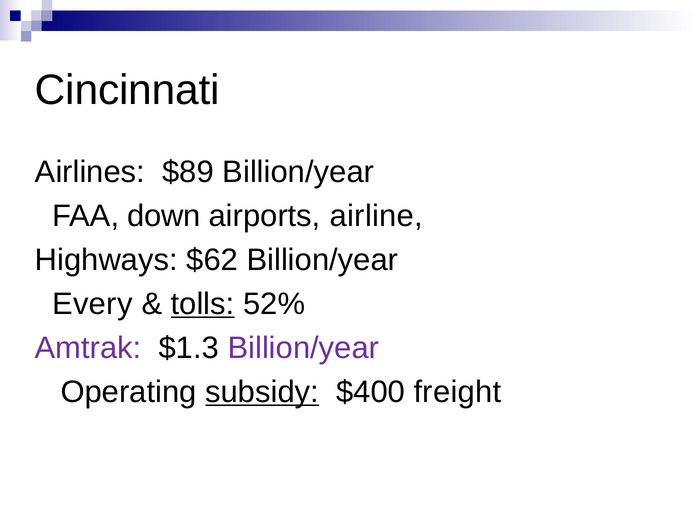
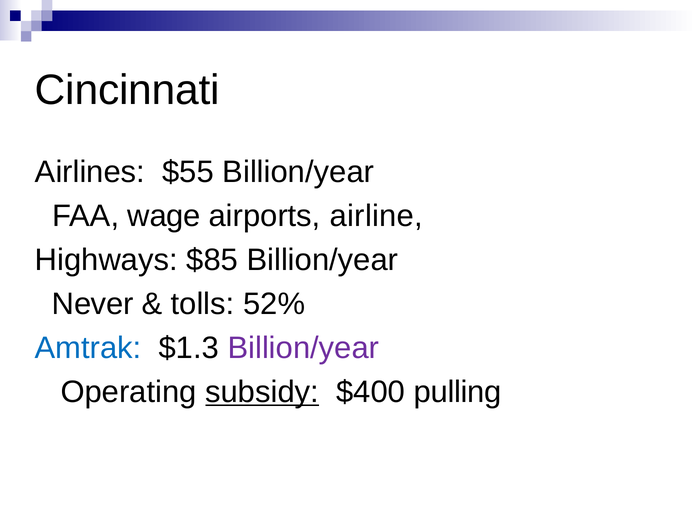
$89: $89 -> $55
down: down -> wage
$62: $62 -> $85
Every: Every -> Never
tolls underline: present -> none
Amtrak colour: purple -> blue
freight: freight -> pulling
